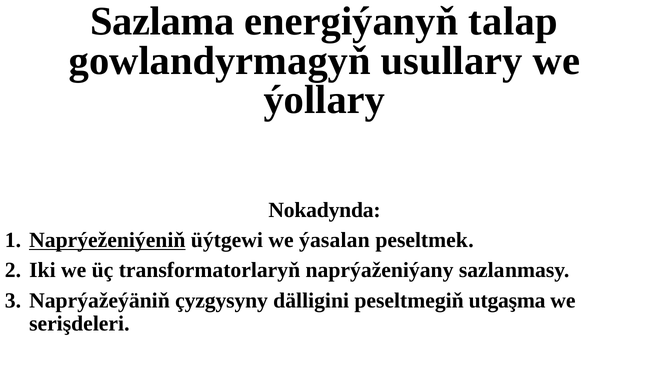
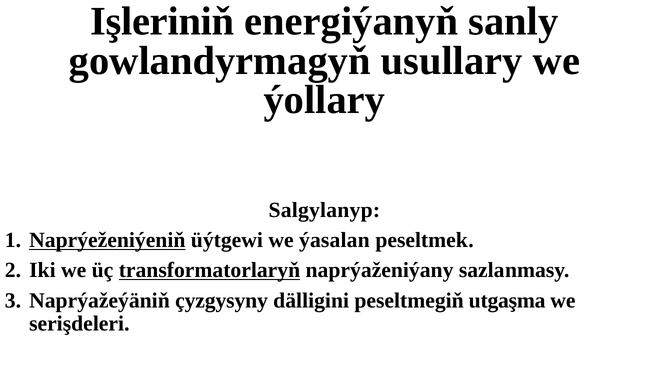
Sazlama: Sazlama -> Işleriniň
talap: talap -> sanly
Nokadynda: Nokadynda -> Salgylanyp
transformatorlaryň underline: none -> present
